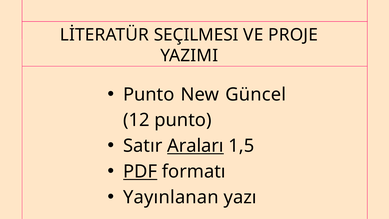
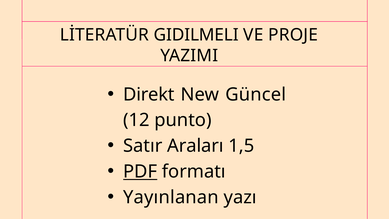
SEÇILMESI: SEÇILMESI -> GIDILMELI
Punto at (149, 94): Punto -> Direkt
Araları underline: present -> none
